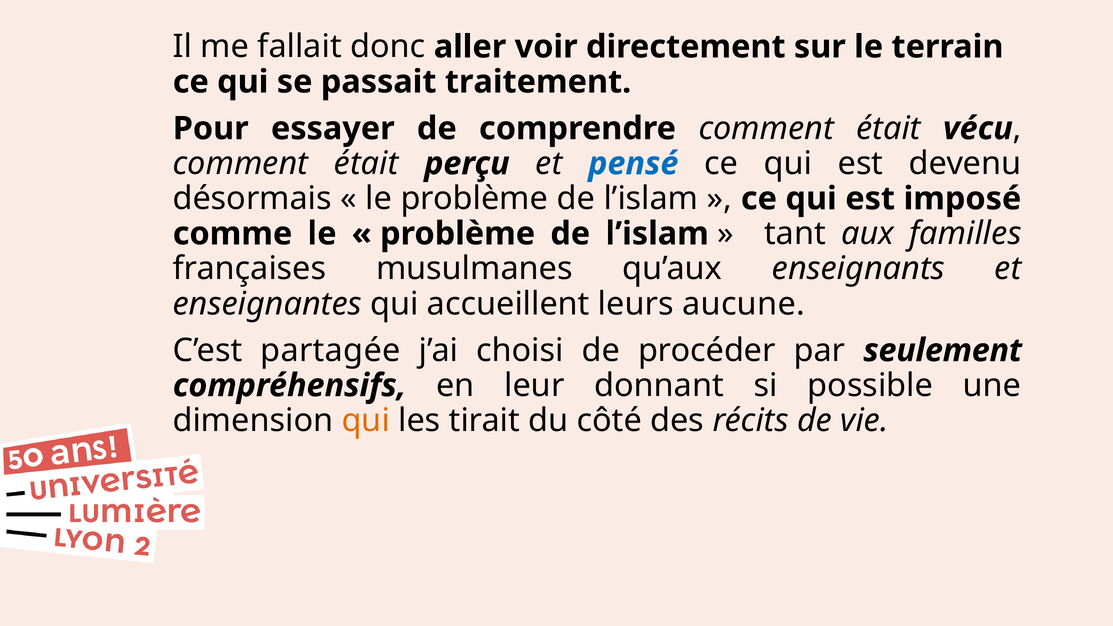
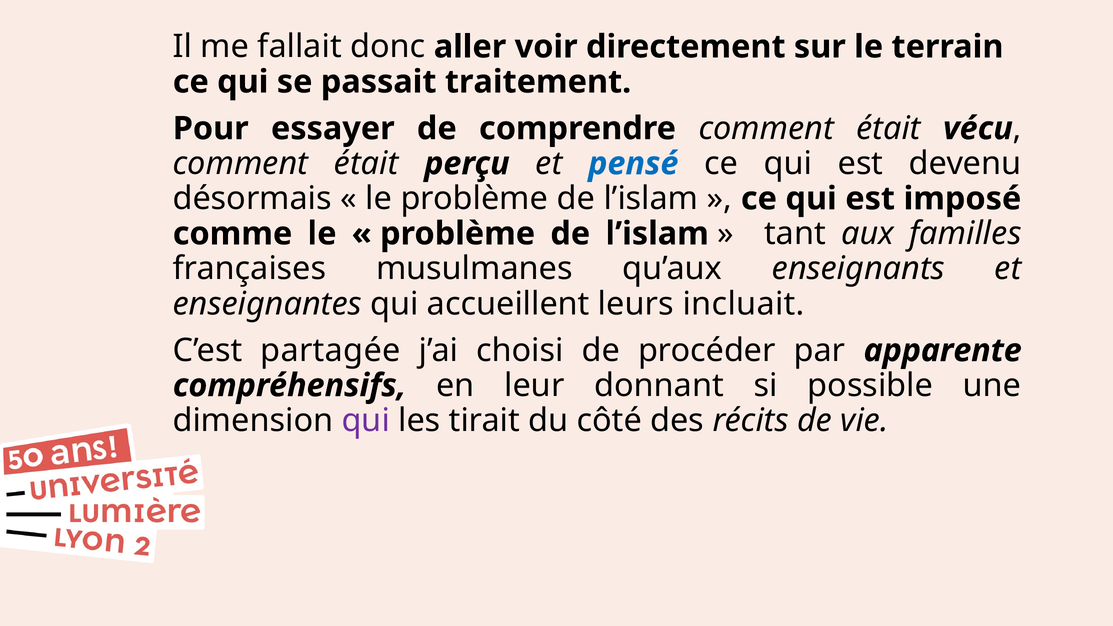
aucune: aucune -> incluait
seulement: seulement -> apparente
qui at (366, 421) colour: orange -> purple
